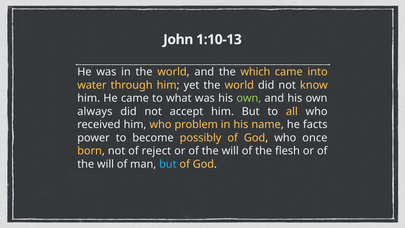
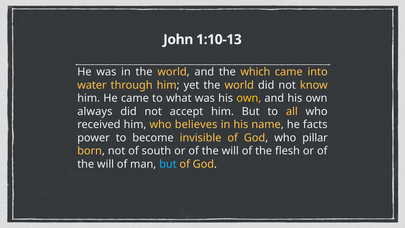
own at (249, 98) colour: light green -> yellow
problem: problem -> believes
possibly: possibly -> invisible
once: once -> pillar
reject: reject -> south
